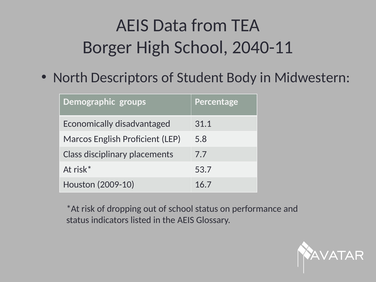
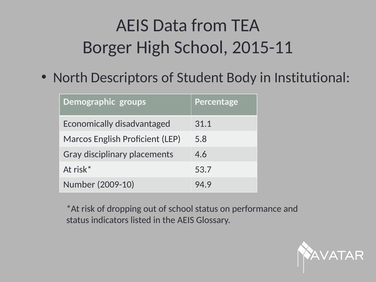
2040-11: 2040-11 -> 2015-11
Midwestern: Midwestern -> Institutional
Class: Class -> Gray
7.7: 7.7 -> 4.6
Houston: Houston -> Number
16.7: 16.7 -> 94.9
